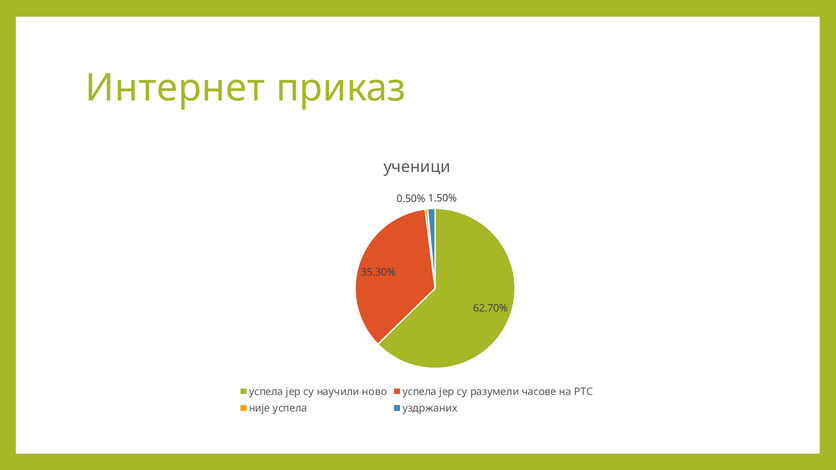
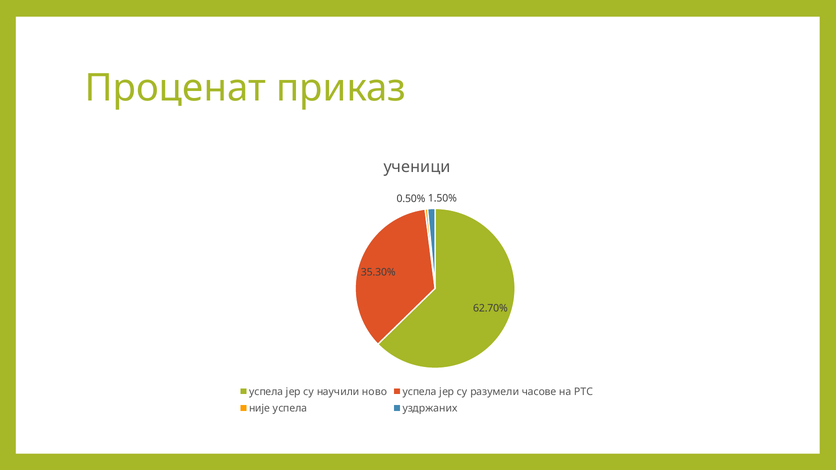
Интернет: Интернет -> Проценат
